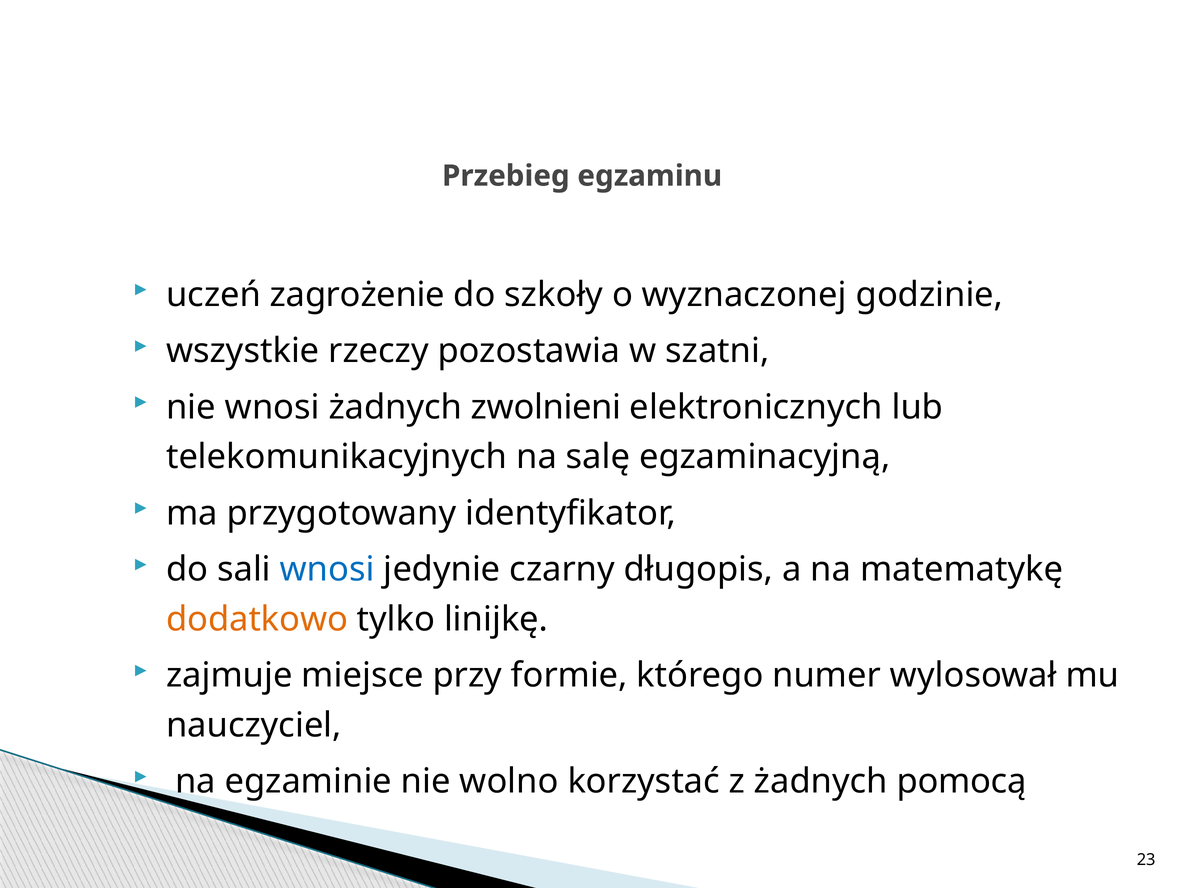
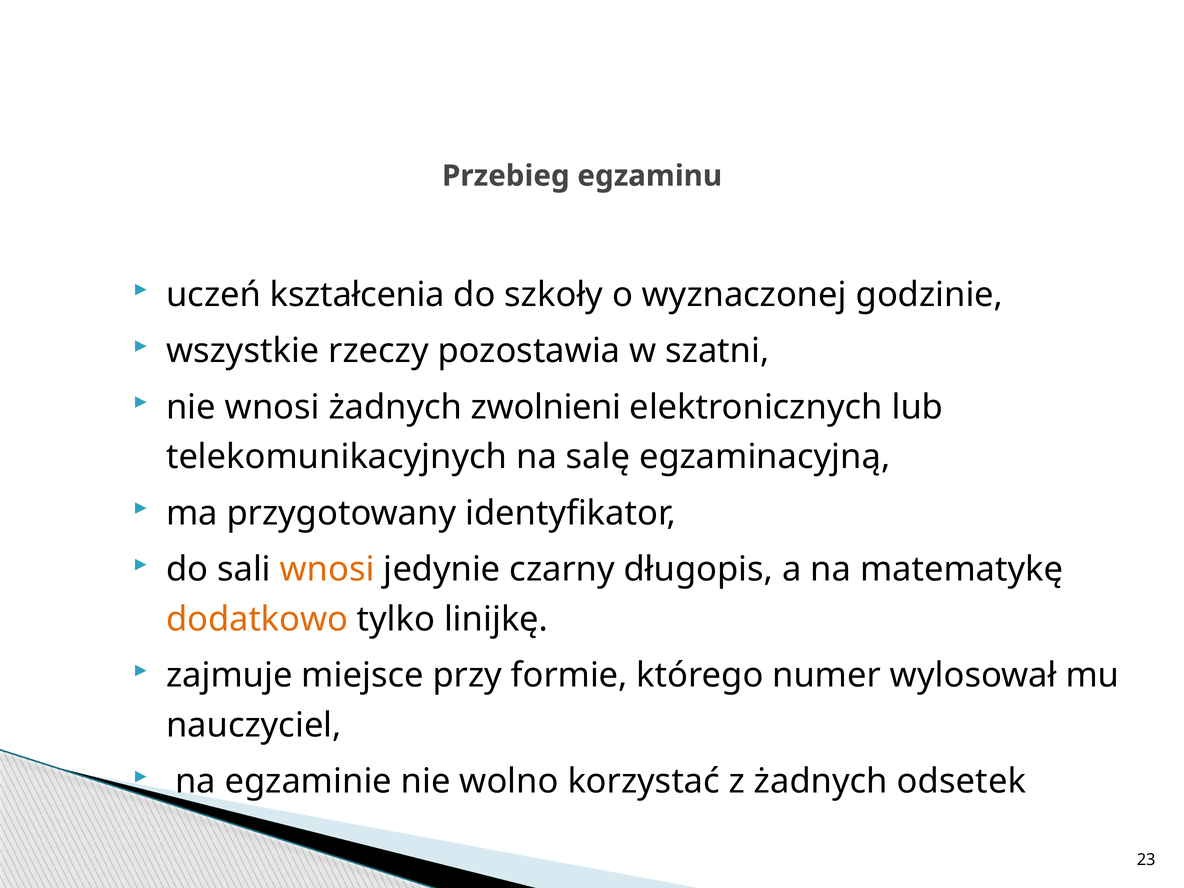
zagrożenie: zagrożenie -> kształcenia
wnosi at (327, 570) colour: blue -> orange
pomocą: pomocą -> odsetek
